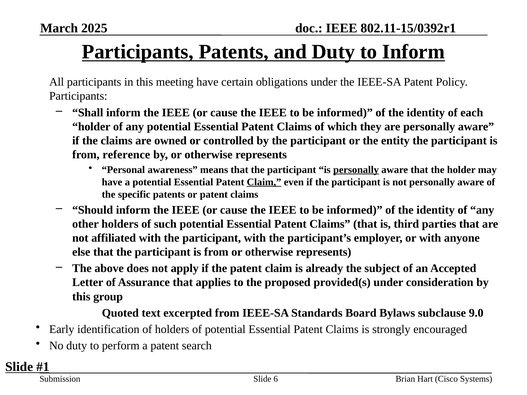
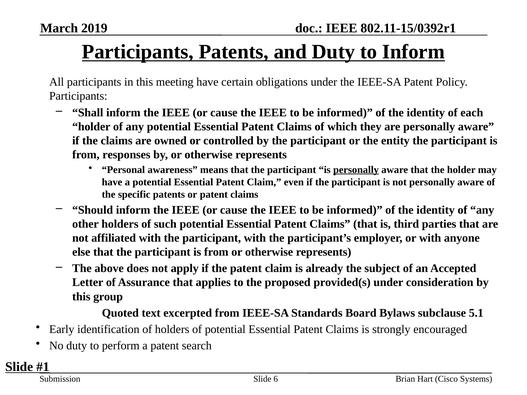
2025: 2025 -> 2019
reference: reference -> responses
Claim at (264, 182) underline: present -> none
9.0: 9.0 -> 5.1
